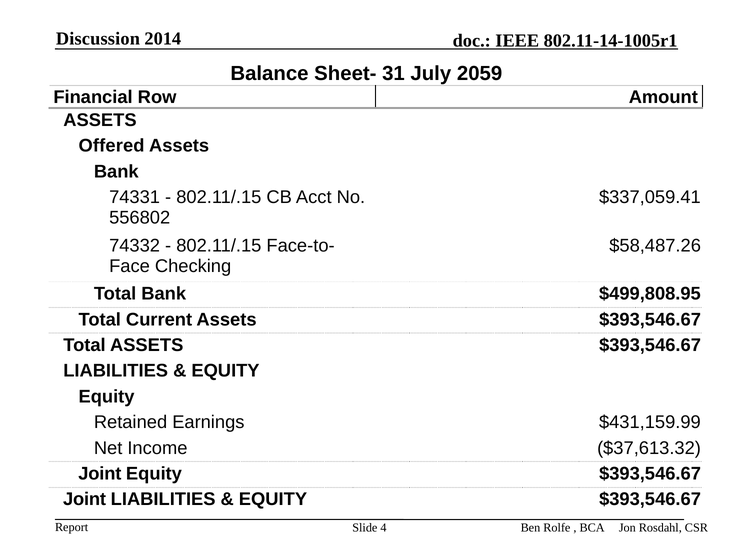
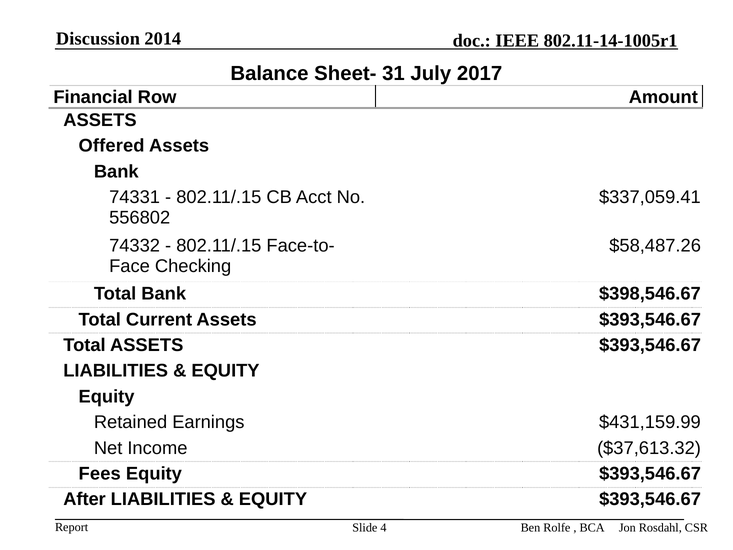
2059: 2059 -> 2017
$499,808.95: $499,808.95 -> $398,546.67
Joint at (100, 473): Joint -> Fees
Joint at (85, 499): Joint -> After
